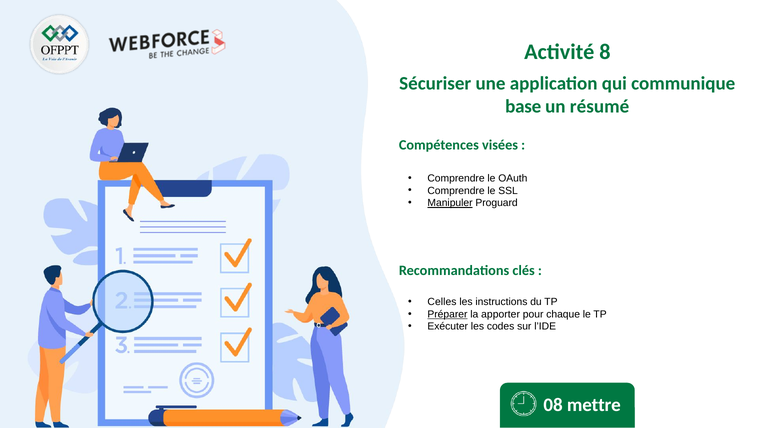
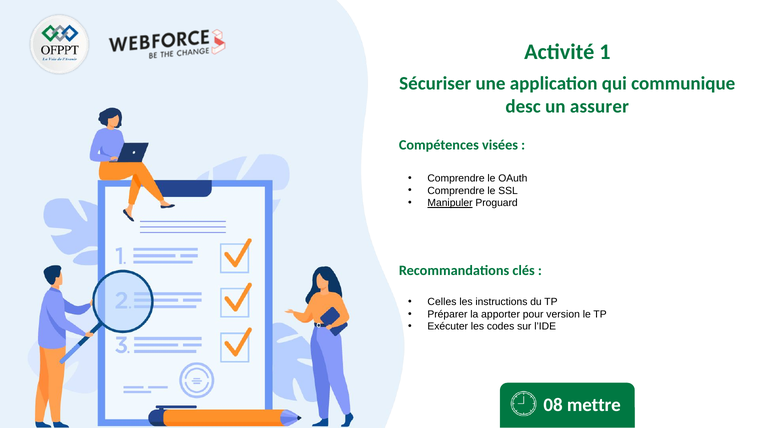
8: 8 -> 1
base: base -> desc
résumé: résumé -> assurer
Préparer underline: present -> none
chaque: chaque -> version
